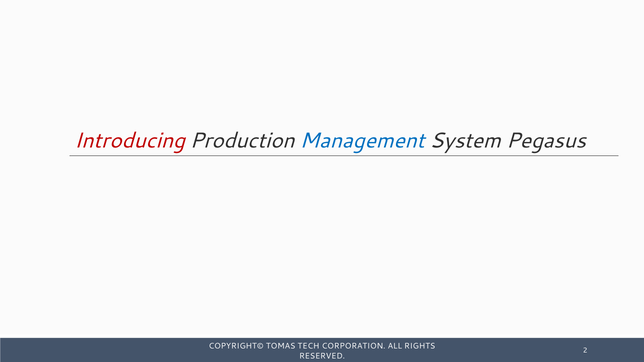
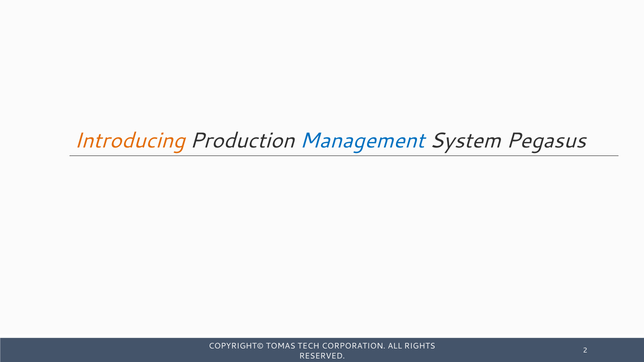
Introducing colour: red -> orange
